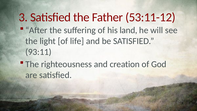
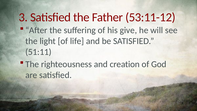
land: land -> give
93:11: 93:11 -> 51:11
